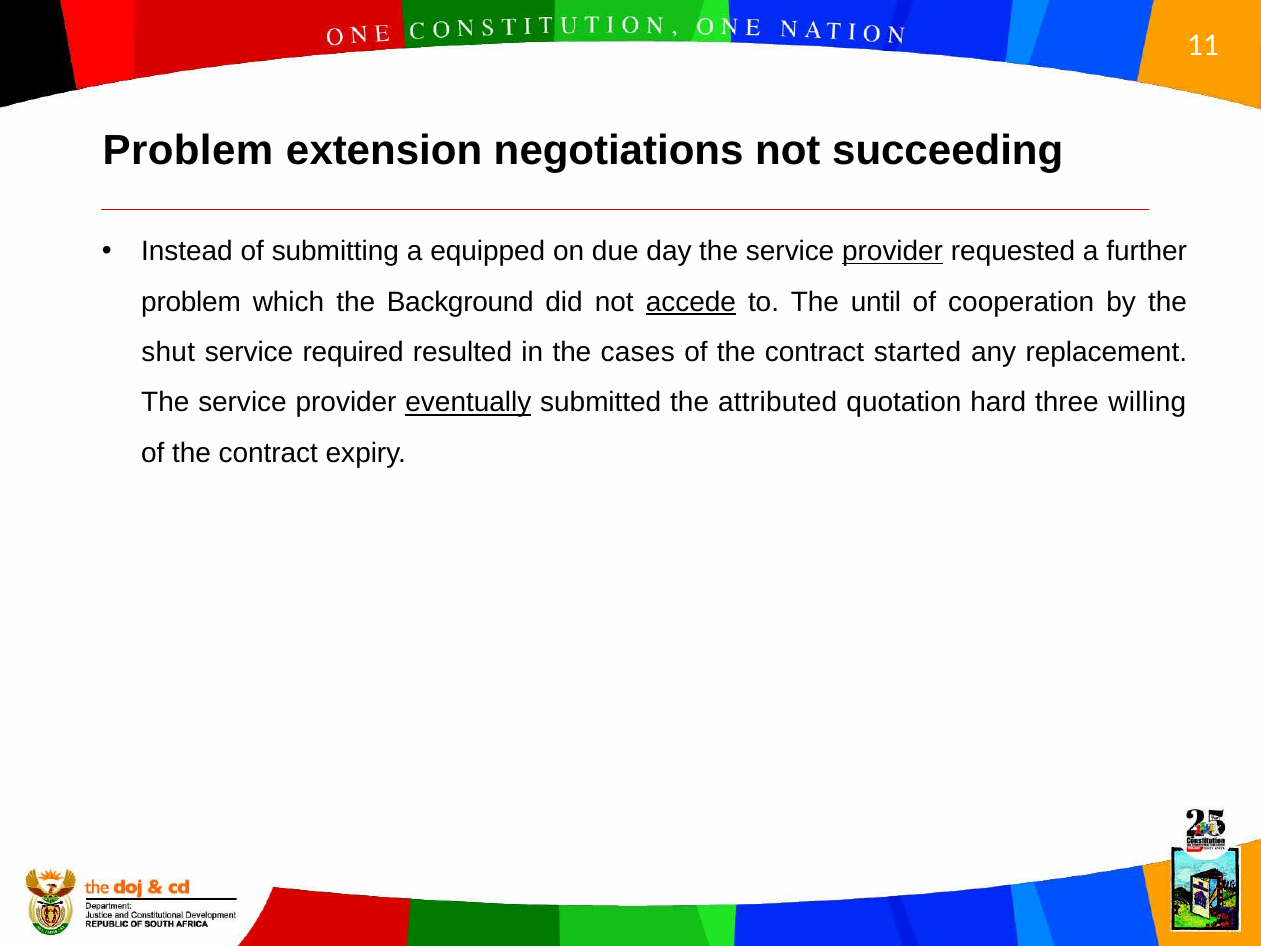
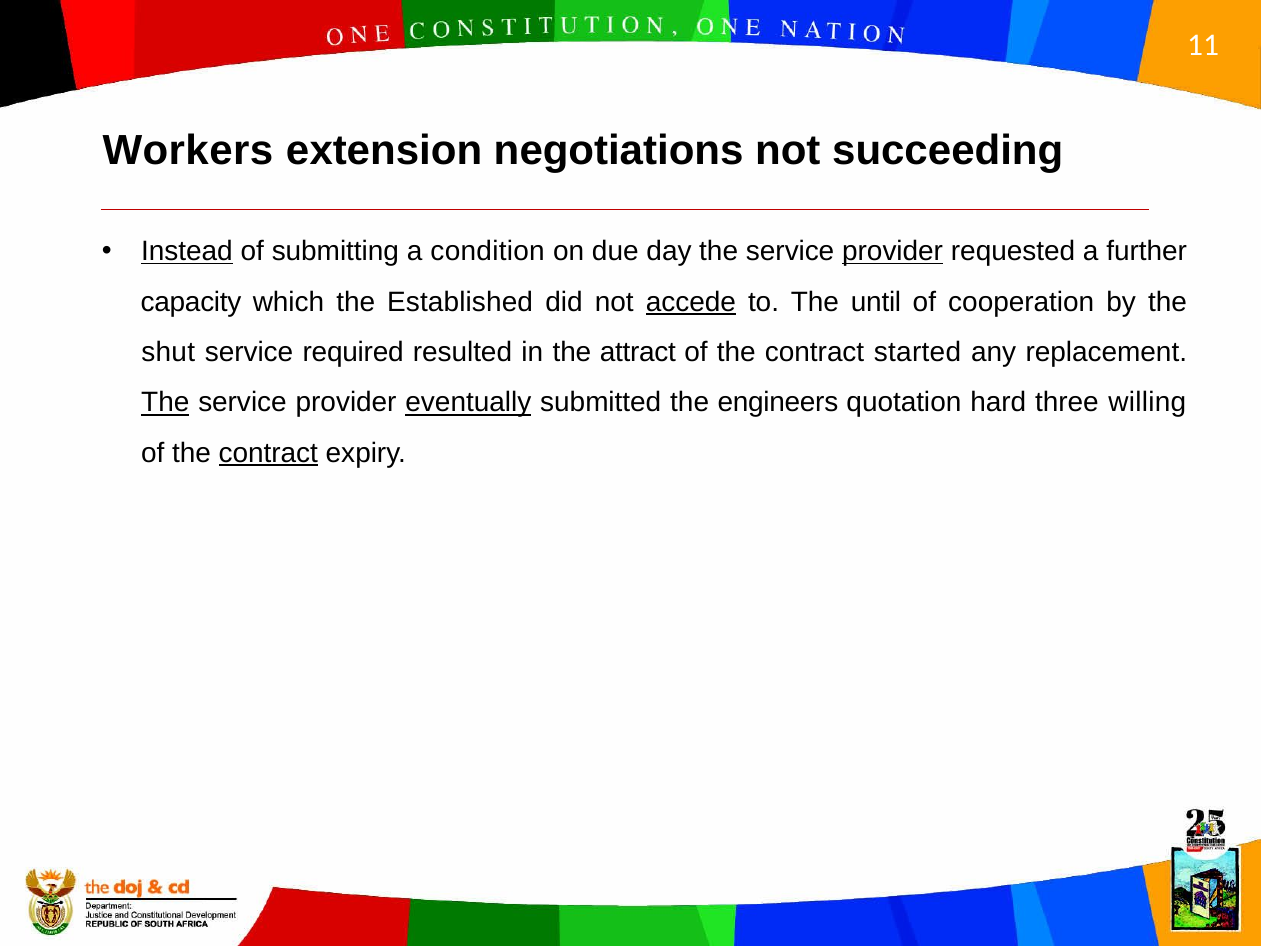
Problem at (188, 150): Problem -> Workers
Instead underline: none -> present
equipped: equipped -> condition
problem at (191, 302): problem -> capacity
Background: Background -> Established
cases: cases -> attract
The at (165, 403) underline: none -> present
attributed: attributed -> engineers
contract at (268, 453) underline: none -> present
